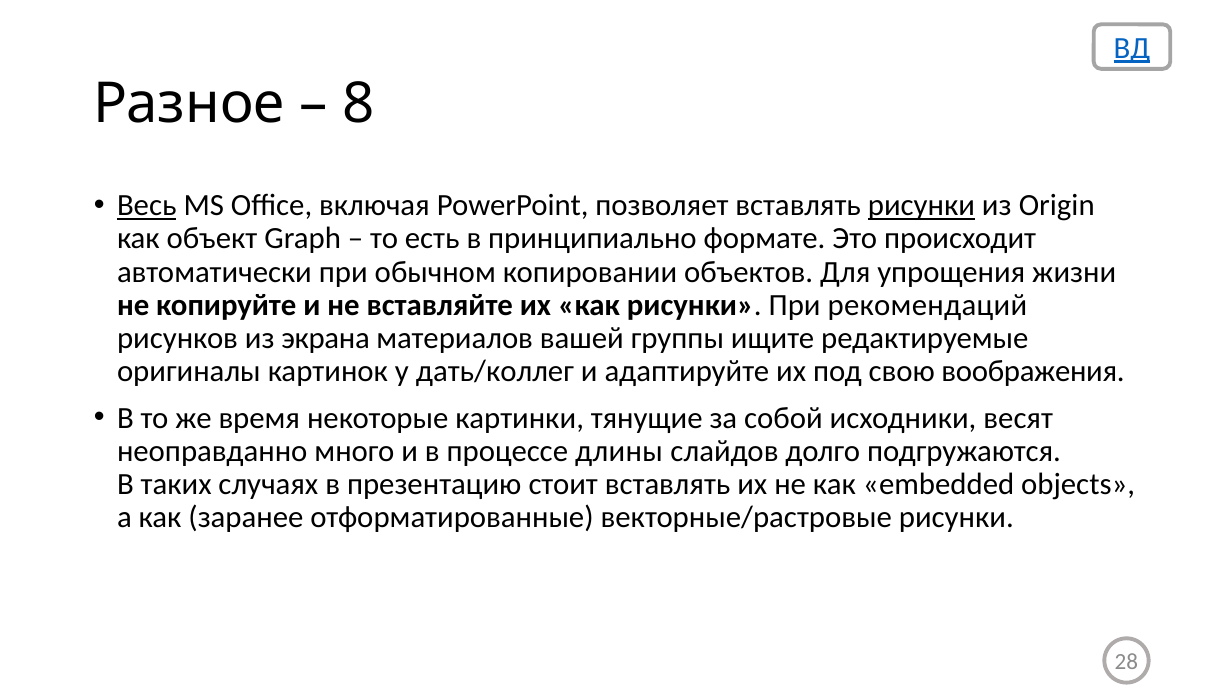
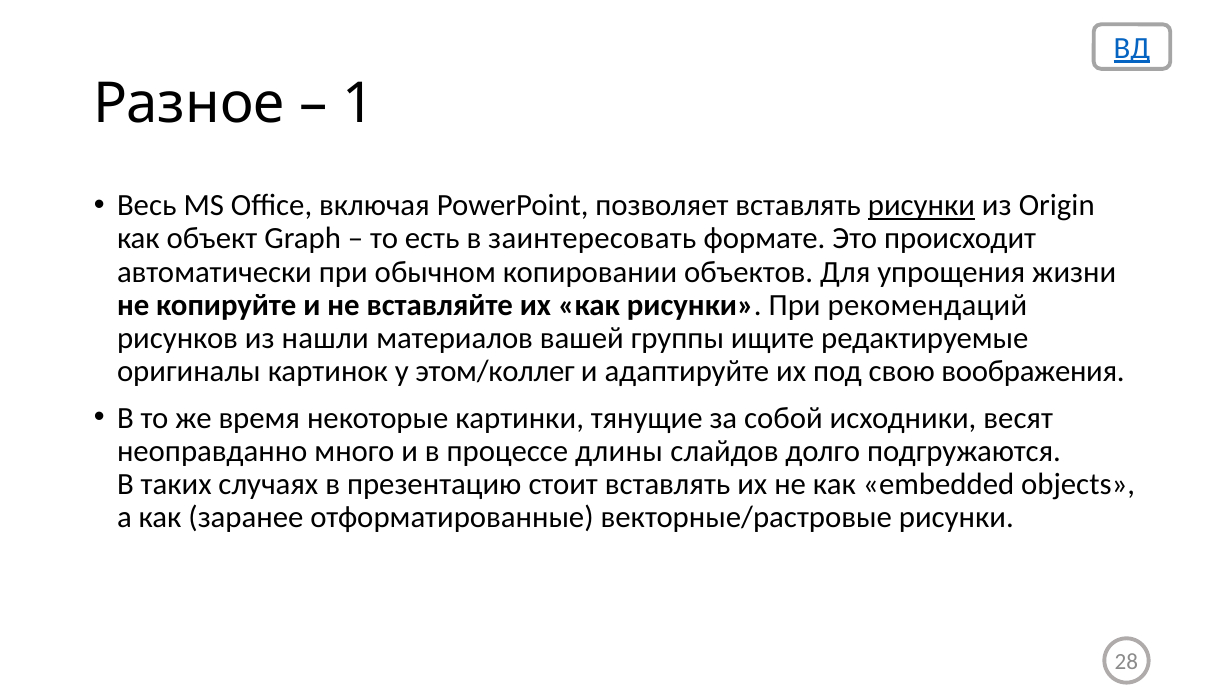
8: 8 -> 1
Весь underline: present -> none
принципиально: принципиально -> заинтересовать
экрана: экрана -> нашли
дать/коллег: дать/коллег -> этом/коллег
